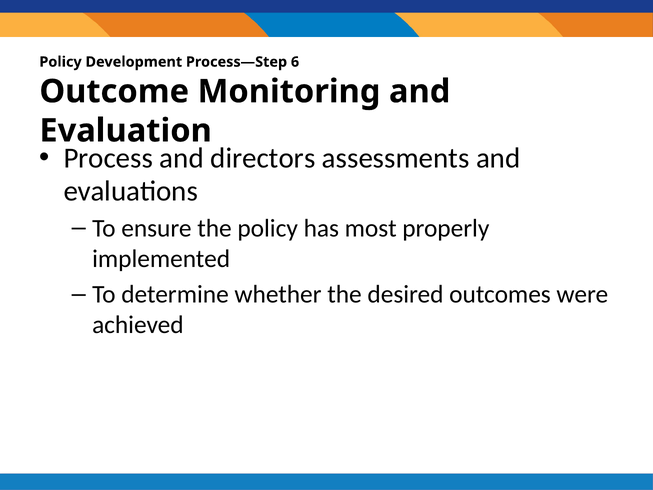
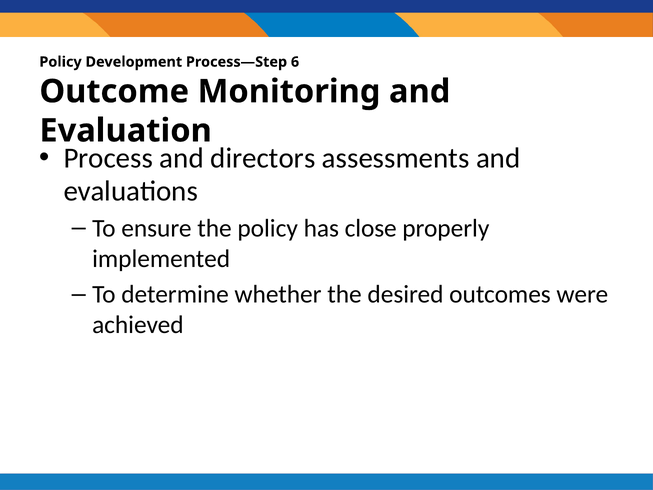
most: most -> close
